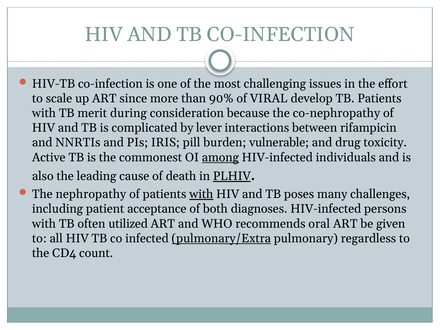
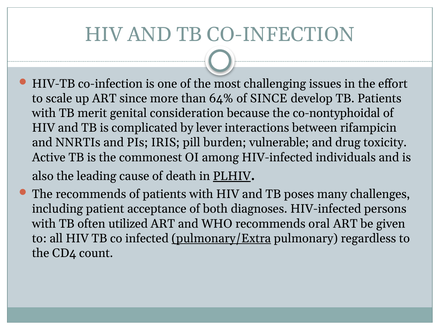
90%: 90% -> 64%
of VIRAL: VIRAL -> SINCE
during: during -> genital
co-nephropathy: co-nephropathy -> co-nontyphoidal
among underline: present -> none
The nephropathy: nephropathy -> recommends
with at (201, 194) underline: present -> none
